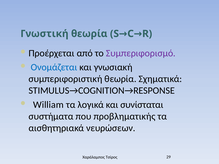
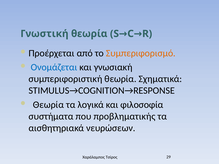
Συμπεριφορισμό colour: purple -> orange
William at (48, 105): William -> Θεωρία
συνίσταται: συνίσταται -> φιλοσοφία
